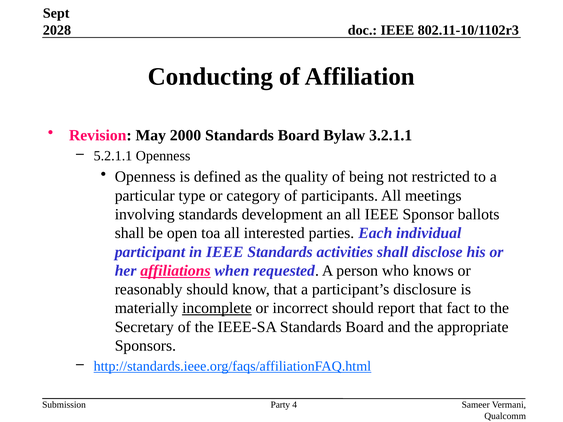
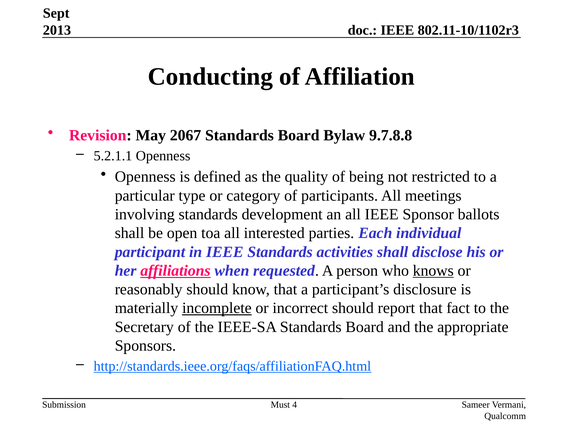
2028: 2028 -> 2013
2000: 2000 -> 2067
3.2.1.1: 3.2.1.1 -> 9.7.8.8
knows underline: none -> present
Party: Party -> Must
